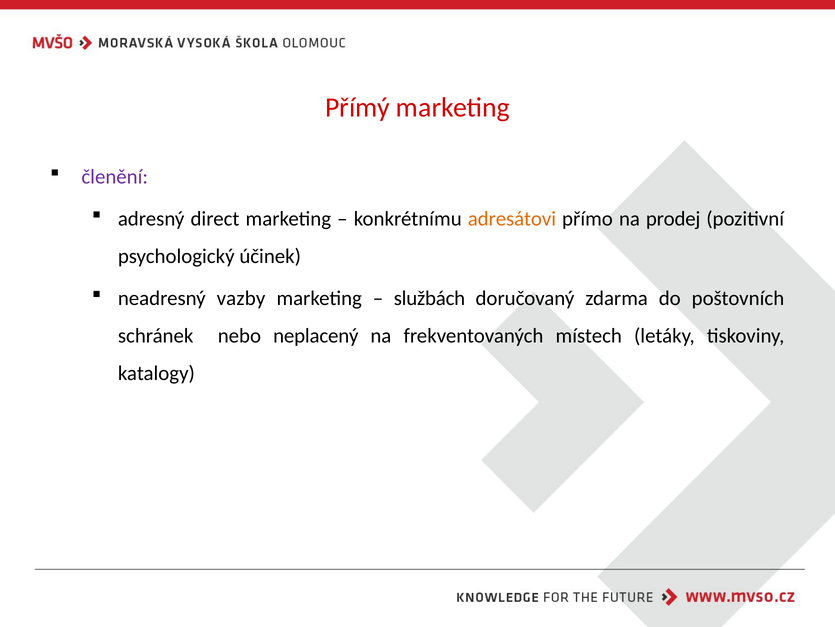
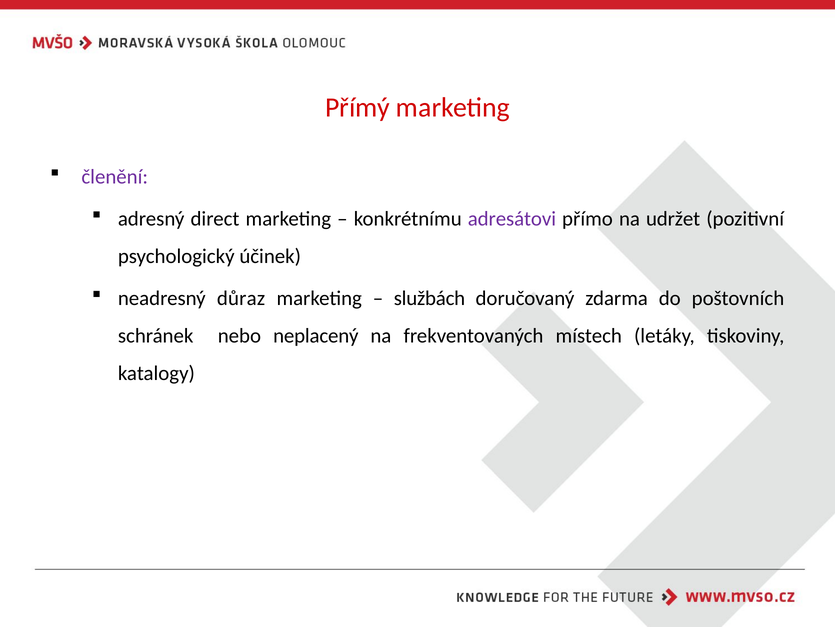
adresátovi colour: orange -> purple
prodej: prodej -> udržet
vazby: vazby -> důraz
